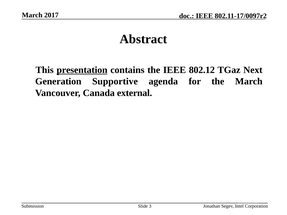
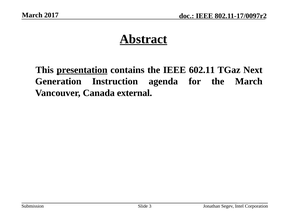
Abstract underline: none -> present
802.12: 802.12 -> 602.11
Supportive: Supportive -> Instruction
